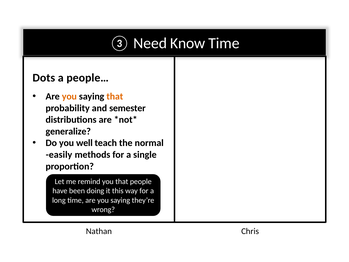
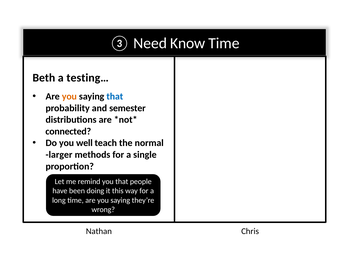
Dots: Dots -> Beth
people…: people… -> testing…
that at (115, 96) colour: orange -> blue
generalize: generalize -> connected
easily: easily -> larger
